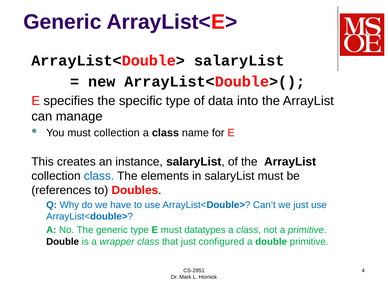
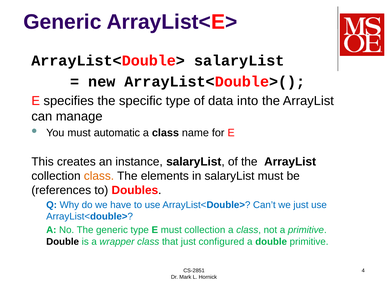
must collection: collection -> automatic
class at (99, 176) colour: blue -> orange
must datatypes: datatypes -> collection
